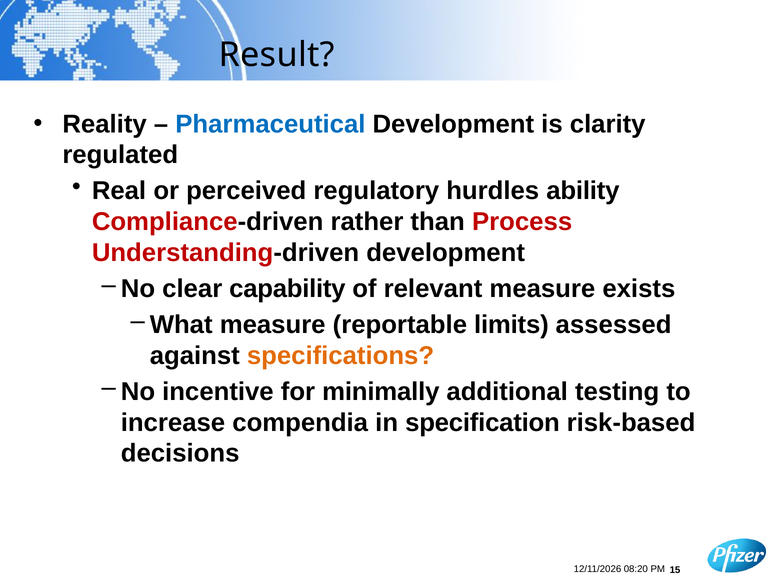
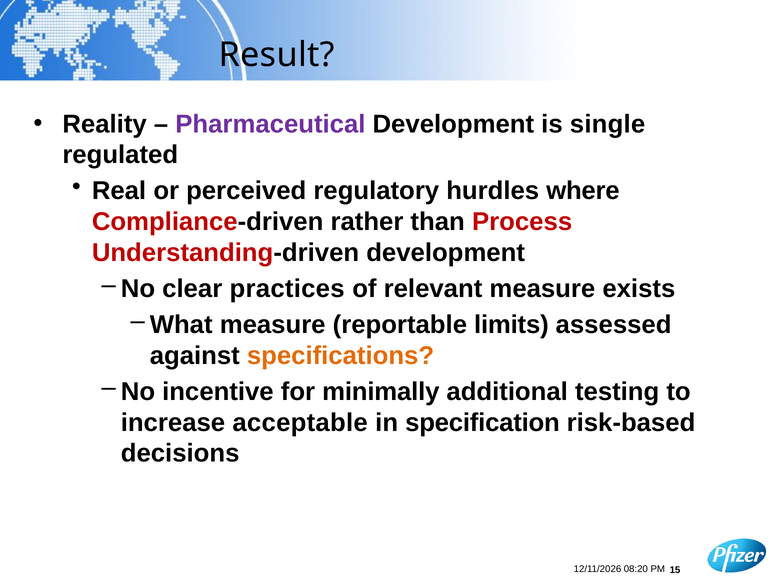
Pharmaceutical colour: blue -> purple
clarity: clarity -> single
ability: ability -> where
capability: capability -> practices
compendia: compendia -> acceptable
